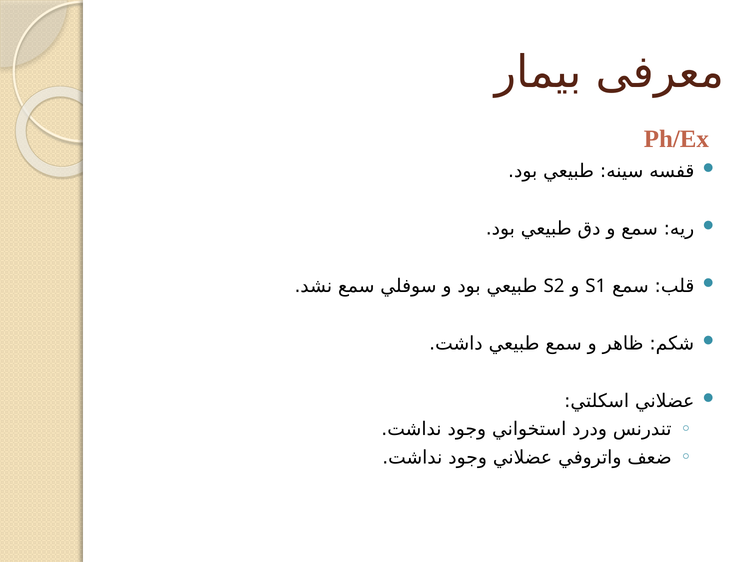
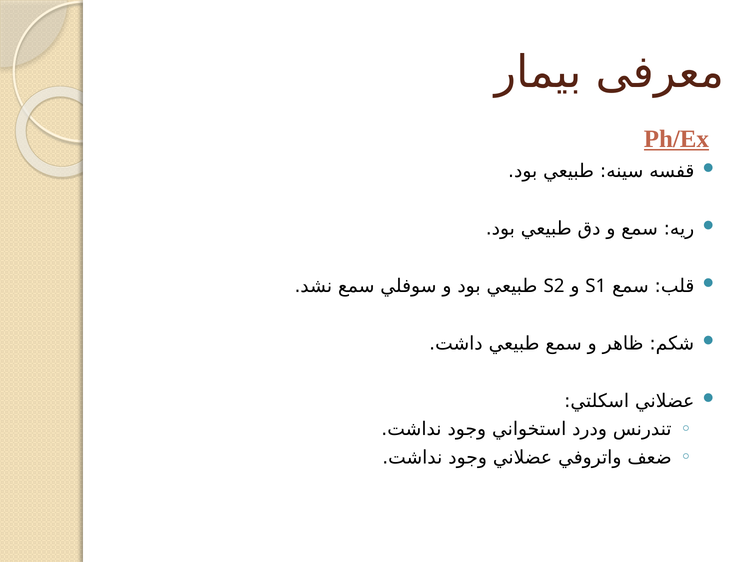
Ph/Ex underline: none -> present
